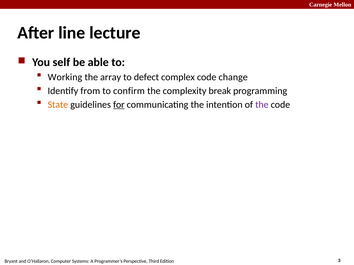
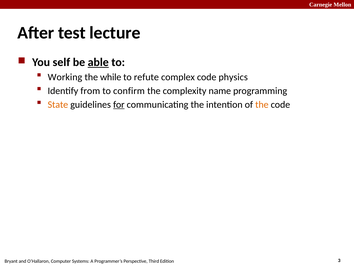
line: line -> test
able underline: none -> present
array: array -> while
defect: defect -> refute
change: change -> physics
break: break -> name
the at (262, 105) colour: purple -> orange
